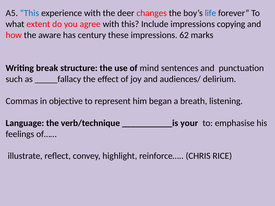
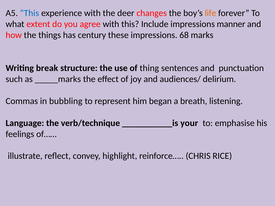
life colour: blue -> orange
copying: copying -> manner
aware: aware -> things
62: 62 -> 68
mind: mind -> thing
_____fallacy: _____fallacy -> _____marks
objective: objective -> bubbling
